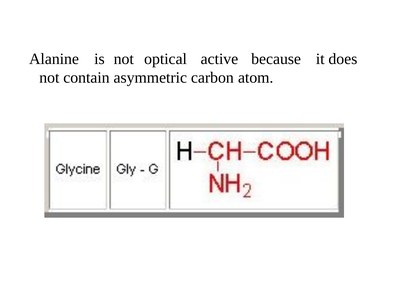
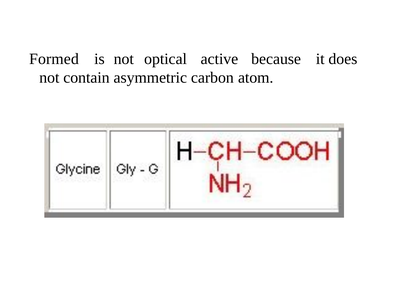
Alanine: Alanine -> Formed
